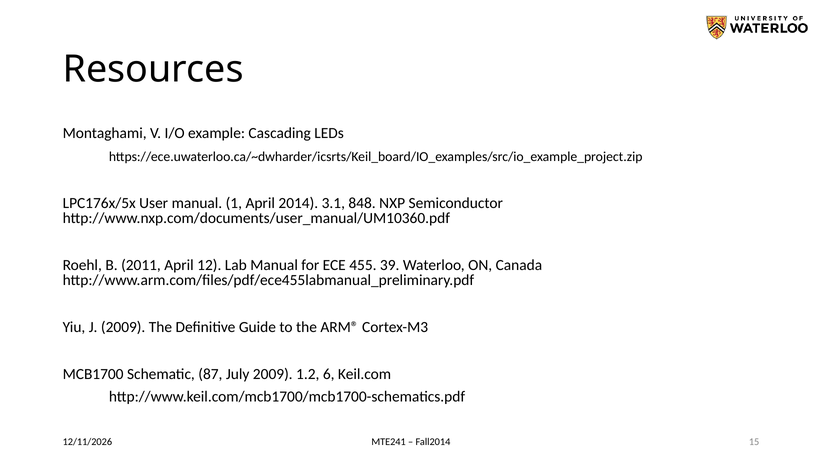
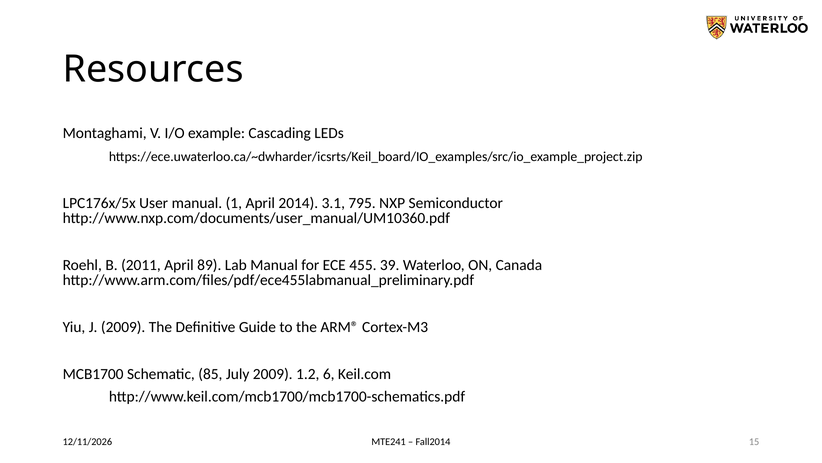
848: 848 -> 795
12: 12 -> 89
87: 87 -> 85
